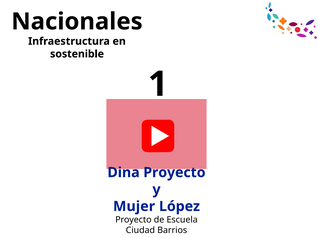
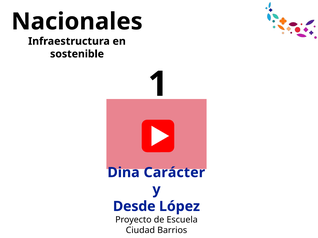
Dina Proyecto: Proyecto -> Carácter
Mujer: Mujer -> Desde
